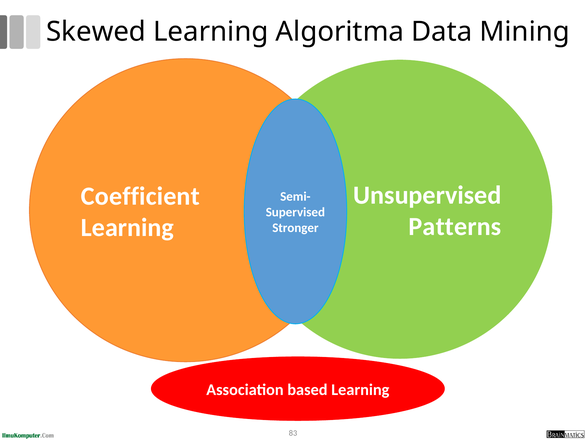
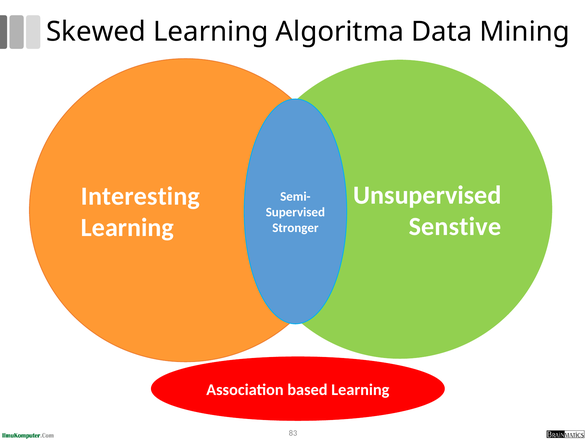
Coefficient: Coefficient -> Interesting
Patterns: Patterns -> Senstive
